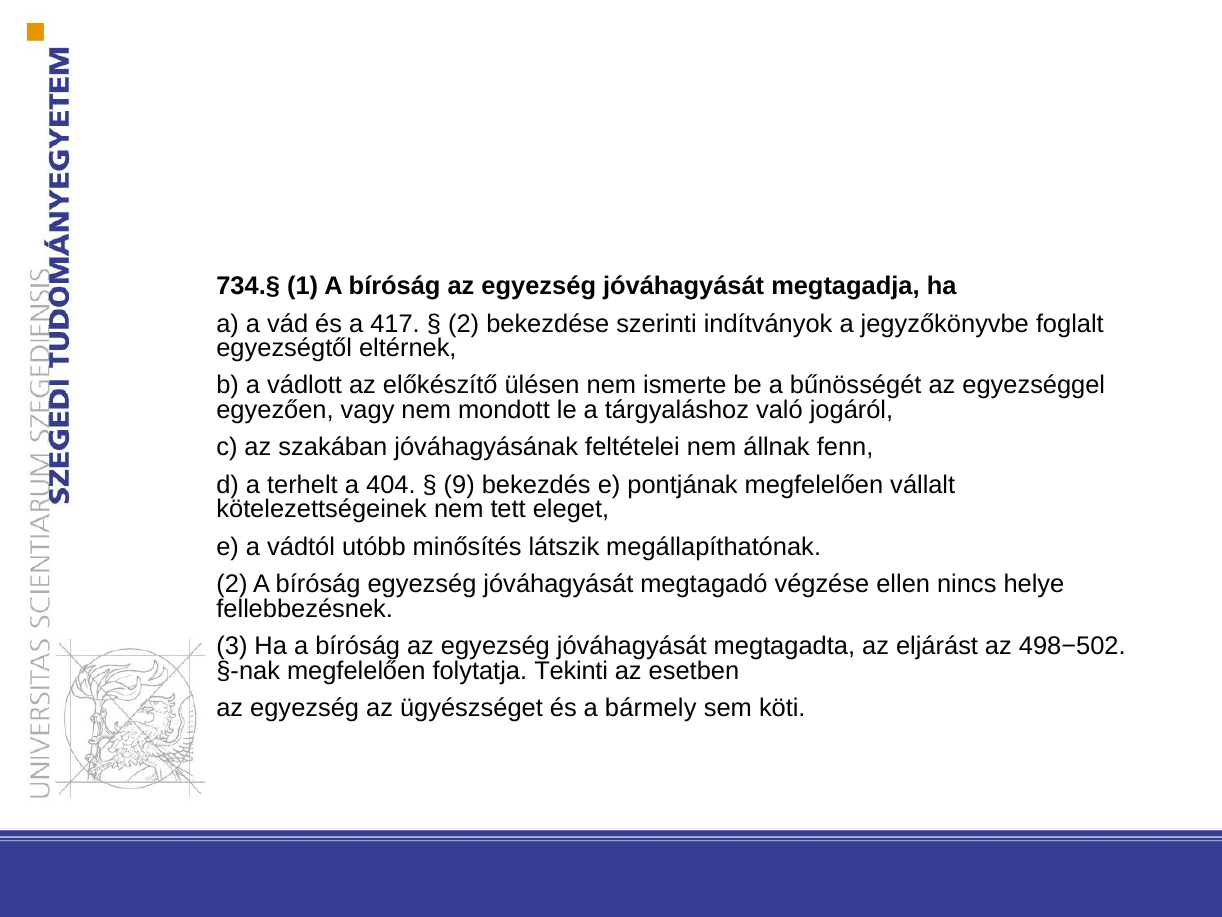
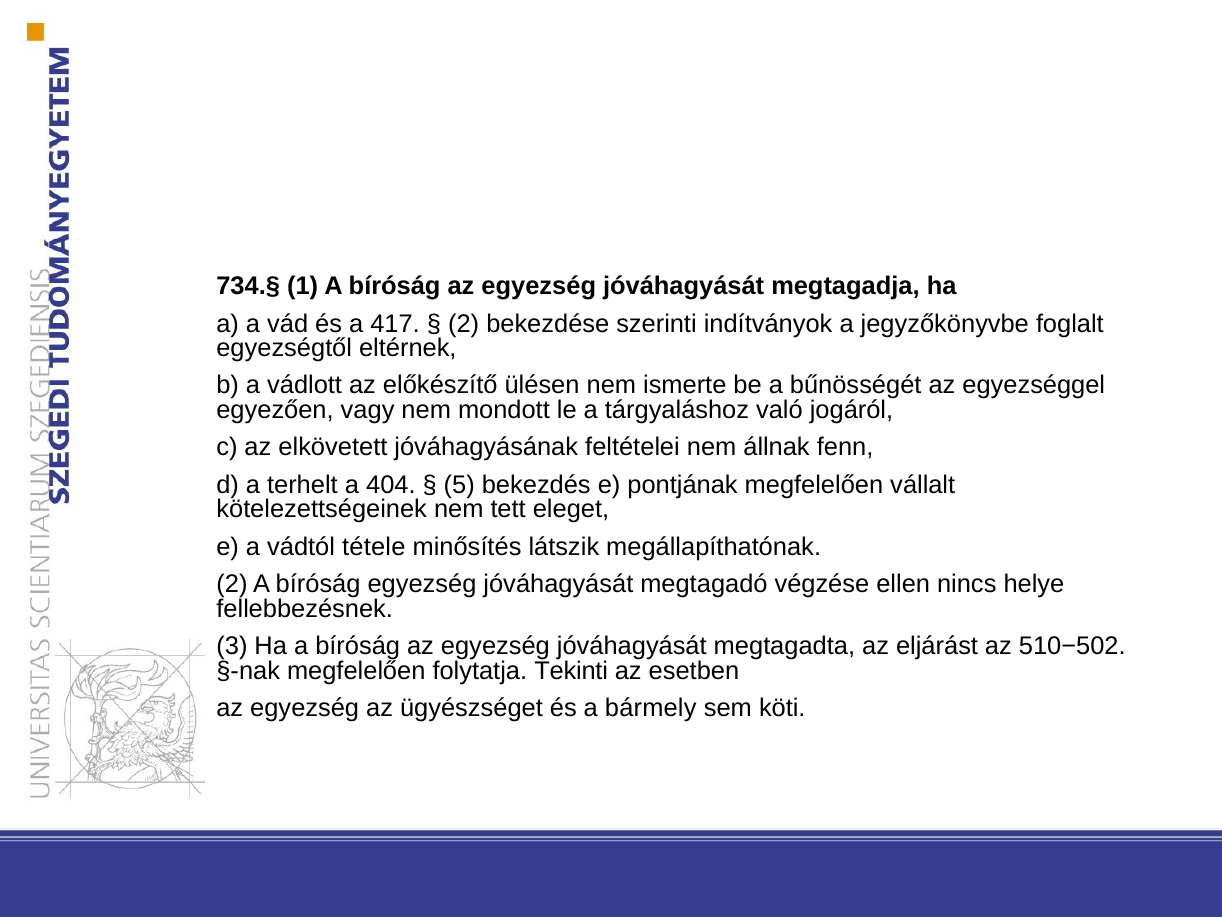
szakában: szakában -> elkövetett
9: 9 -> 5
utóbb: utóbb -> tétele
498−502: 498−502 -> 510−502
